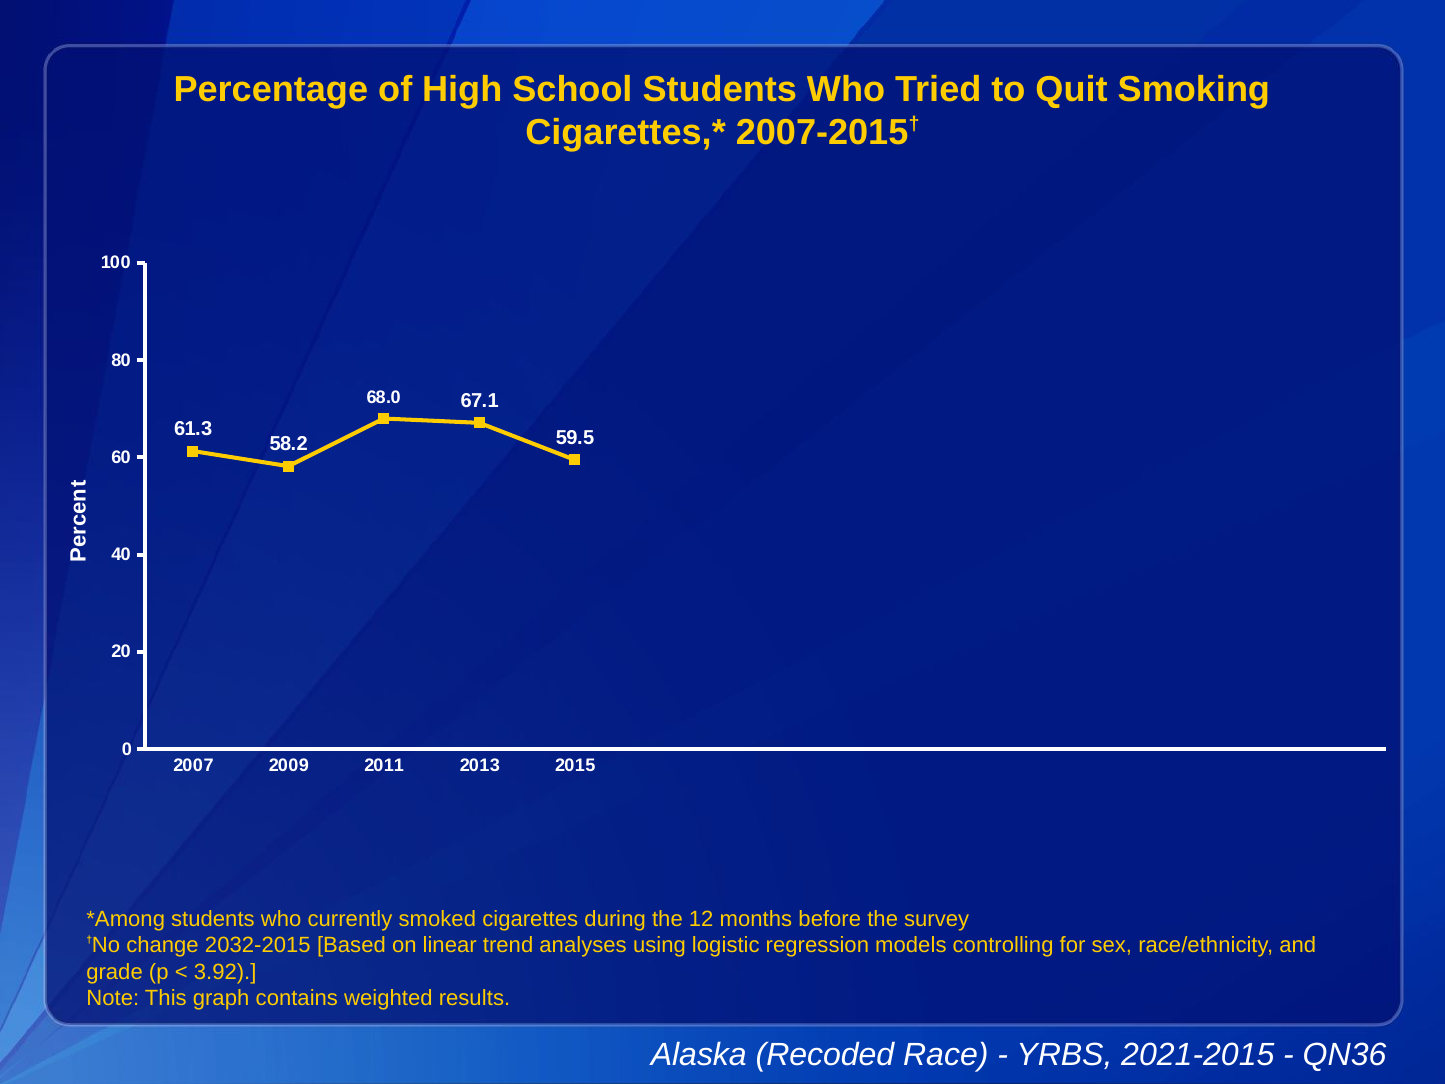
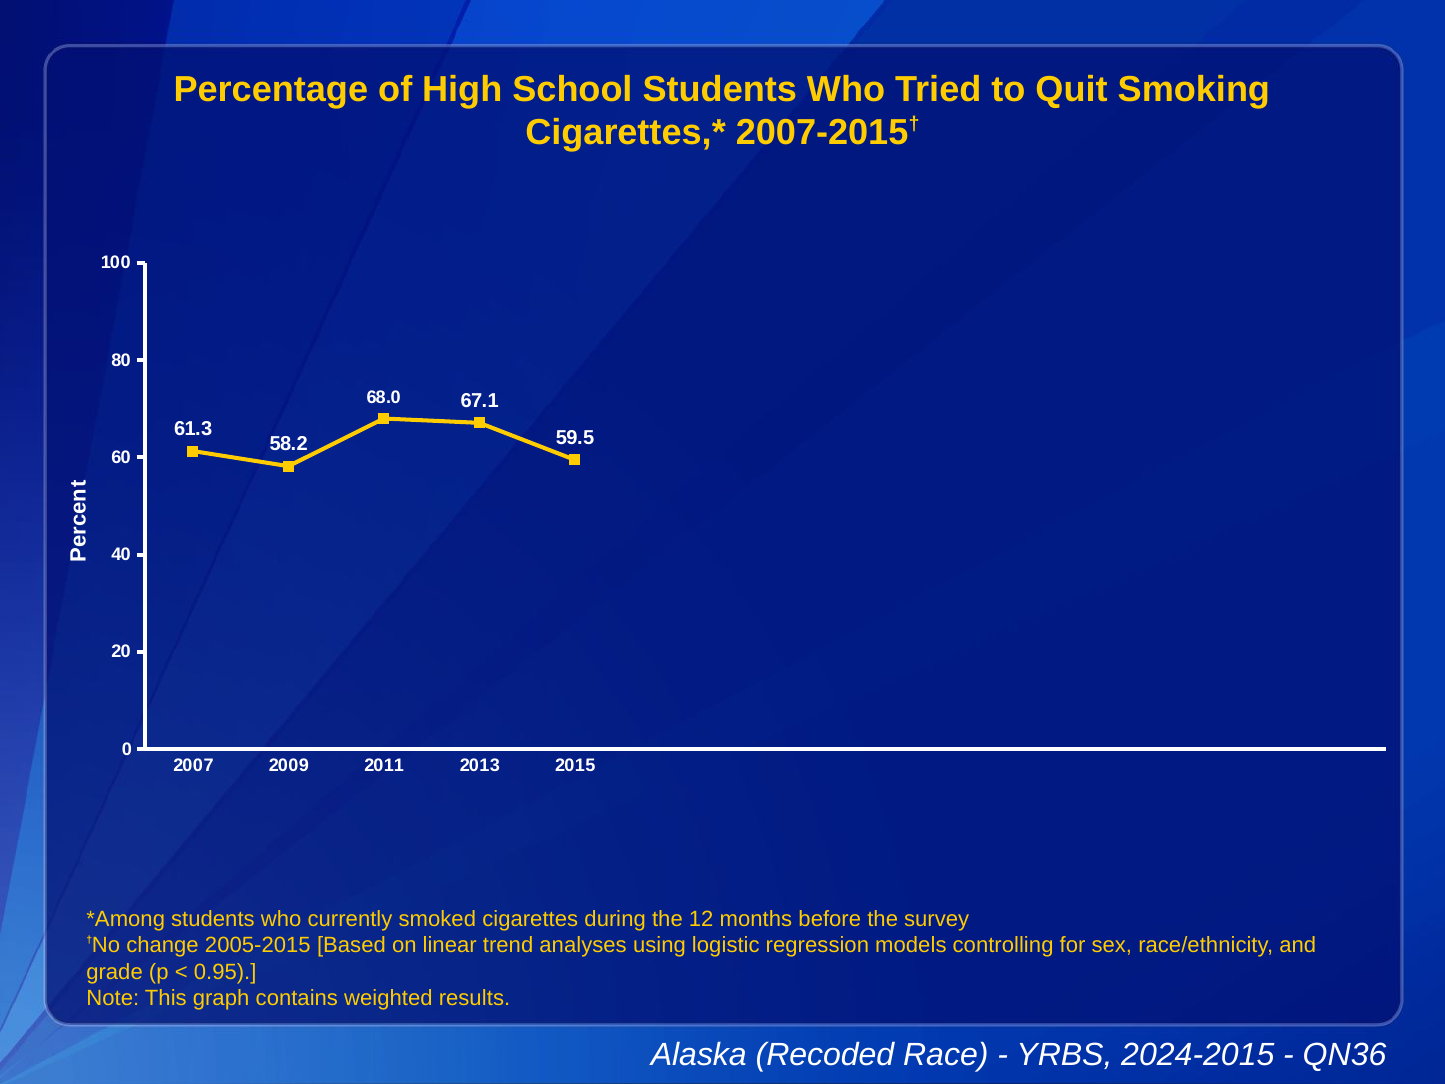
2032-2015: 2032-2015 -> 2005-2015
3.92: 3.92 -> 0.95
2021-2015: 2021-2015 -> 2024-2015
